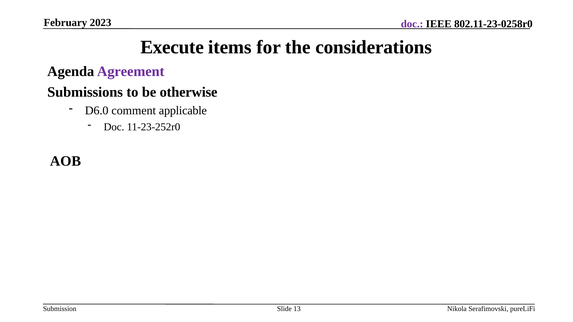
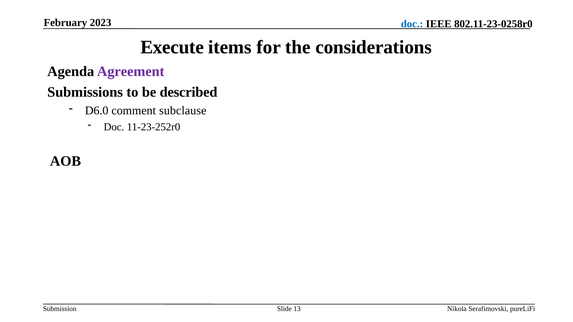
doc at (412, 24) colour: purple -> blue
otherwise: otherwise -> described
applicable: applicable -> subclause
